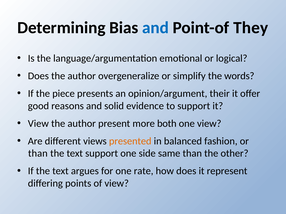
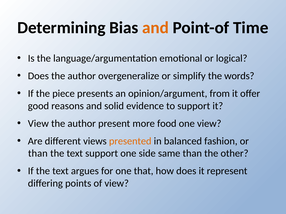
and at (156, 28) colour: blue -> orange
They: They -> Time
their: their -> from
both: both -> food
rate: rate -> that
